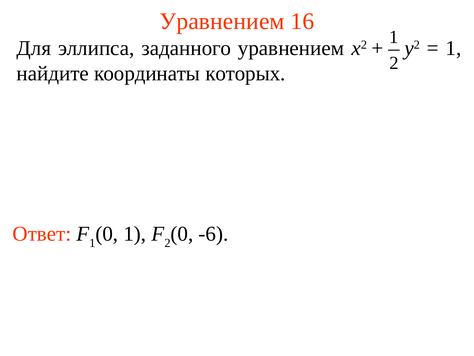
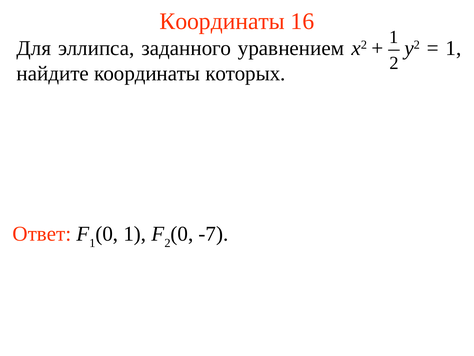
Уравнением at (222, 21): Уравнением -> Координаты
-6: -6 -> -7
